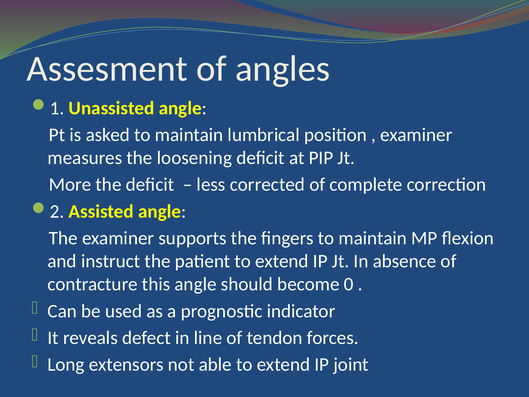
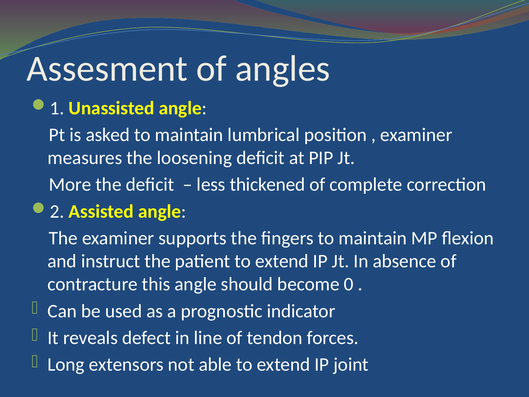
corrected: corrected -> thickened
